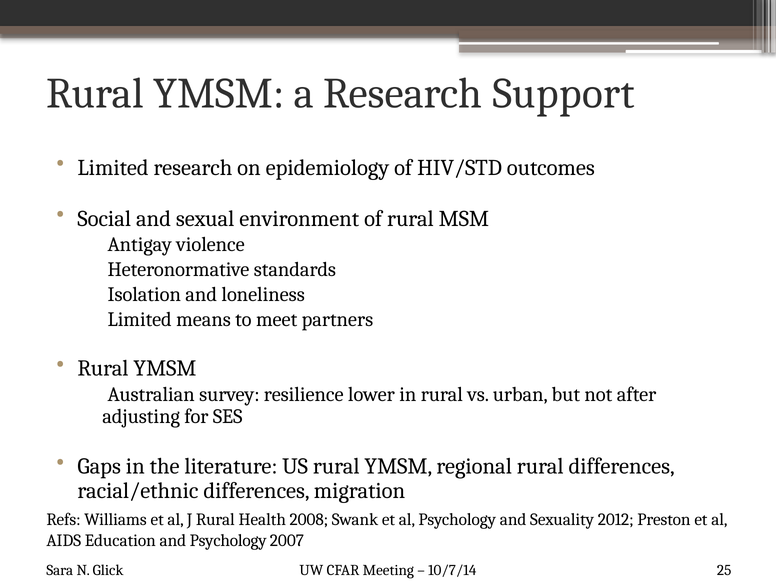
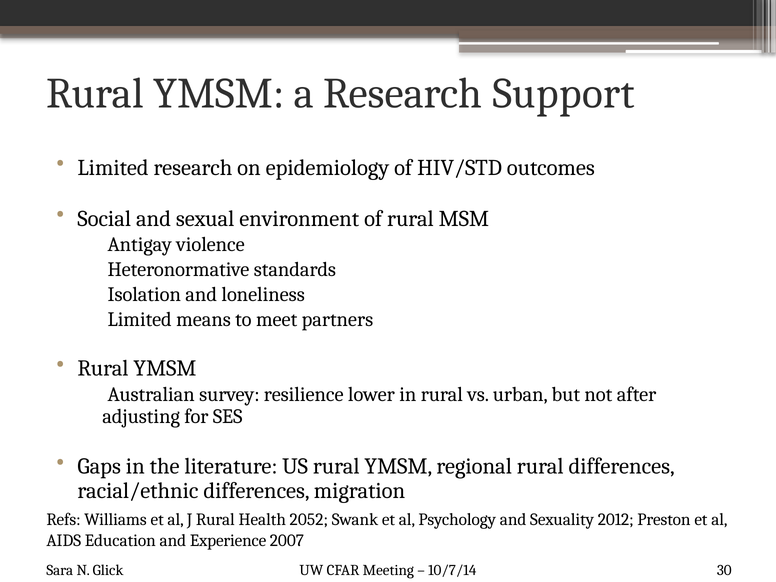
2008: 2008 -> 2052
and Psychology: Psychology -> Experience
25: 25 -> 30
